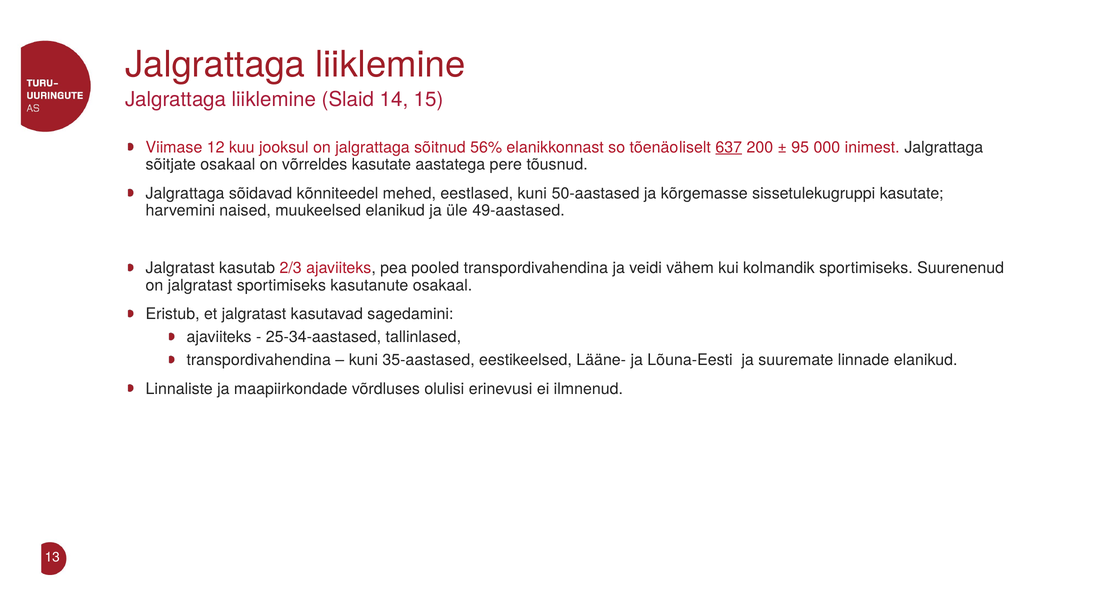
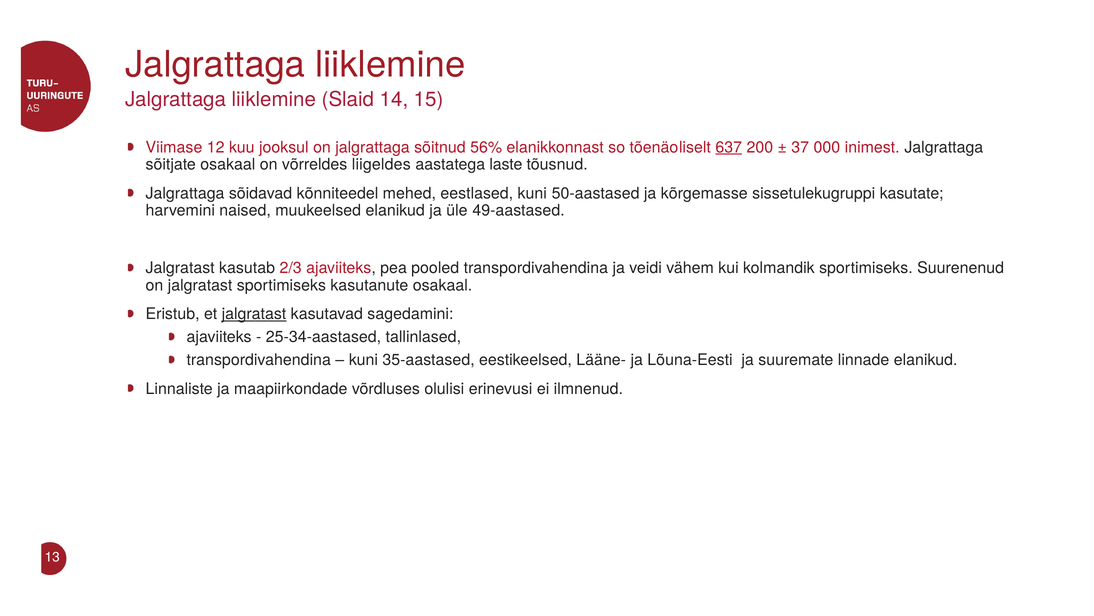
95: 95 -> 37
võrreldes kasutate: kasutate -> liigeldes
pere: pere -> laste
jalgratast at (254, 314) underline: none -> present
